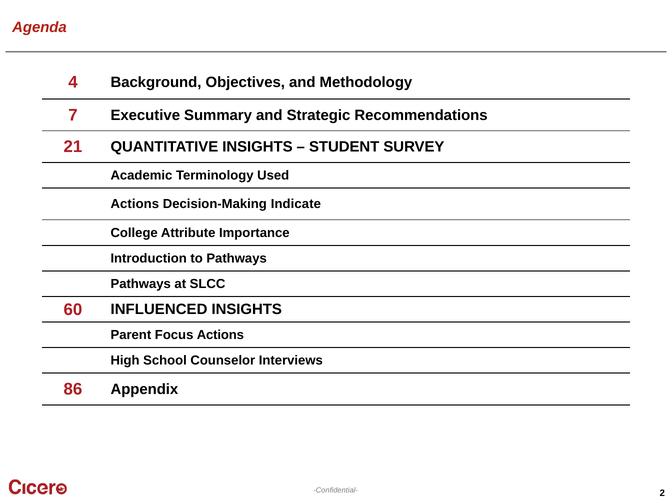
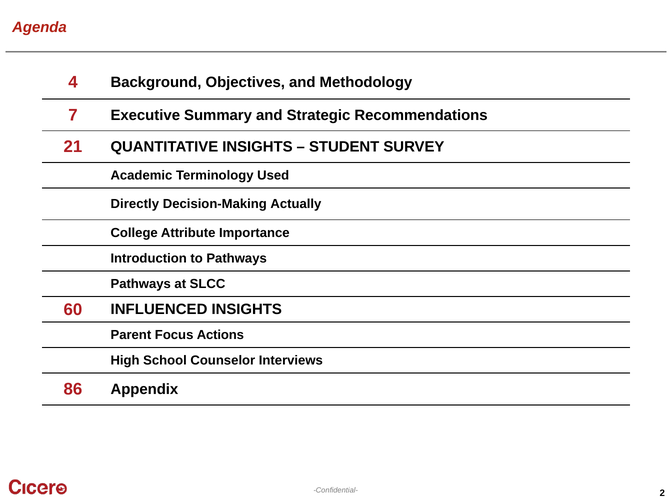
Actions at (135, 204): Actions -> Directly
Indicate: Indicate -> Actually
